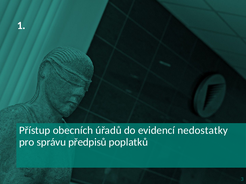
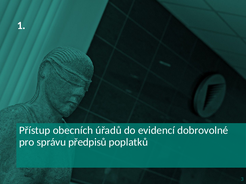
nedostatky: nedostatky -> dobrovolné
